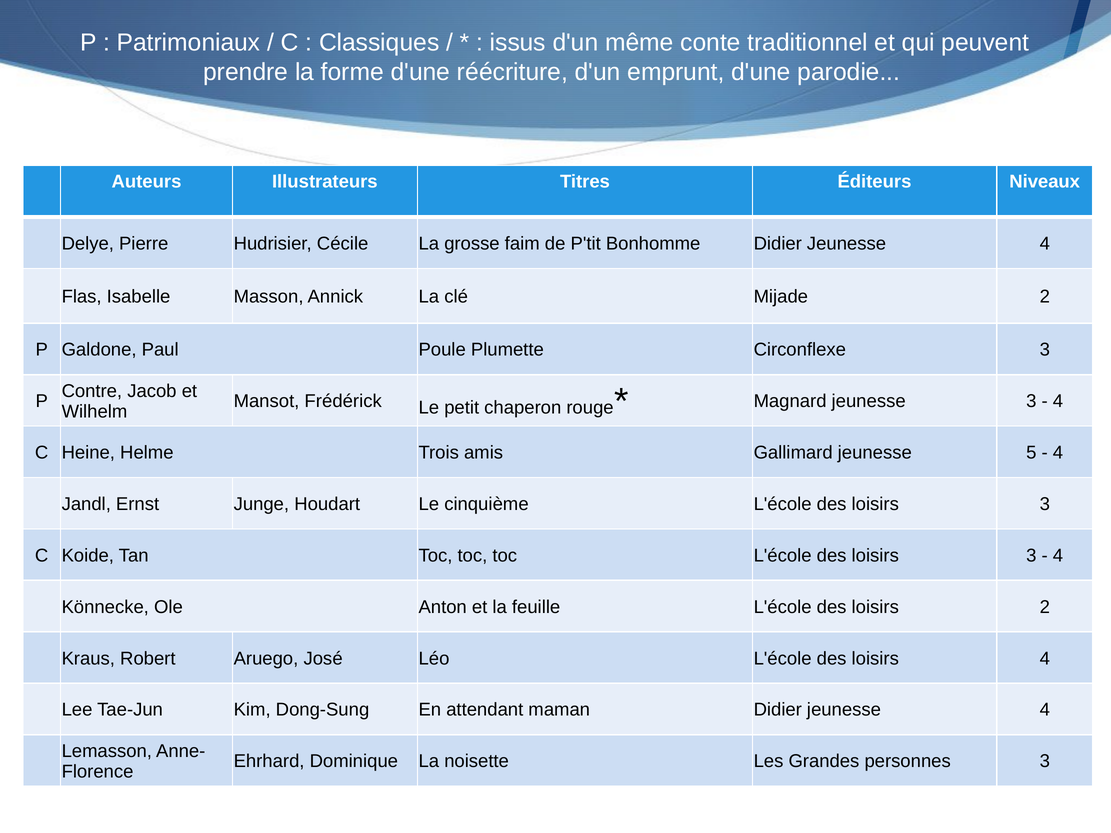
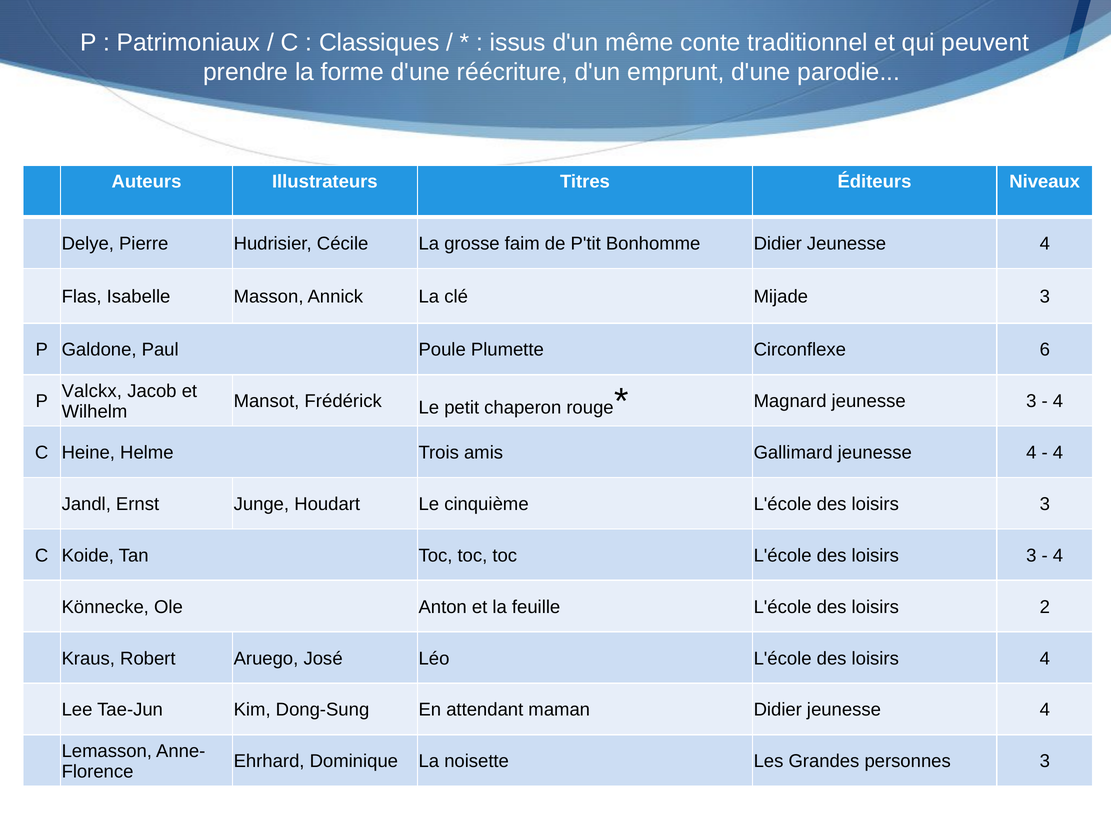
Mijade 2: 2 -> 3
Circonflexe 3: 3 -> 6
Contre: Contre -> Valckx
Gallimard jeunesse 5: 5 -> 4
